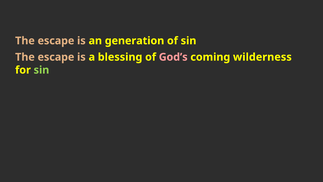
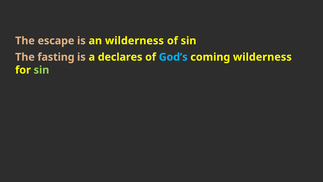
an generation: generation -> wilderness
escape at (56, 57): escape -> fasting
blessing: blessing -> declares
God’s colour: pink -> light blue
